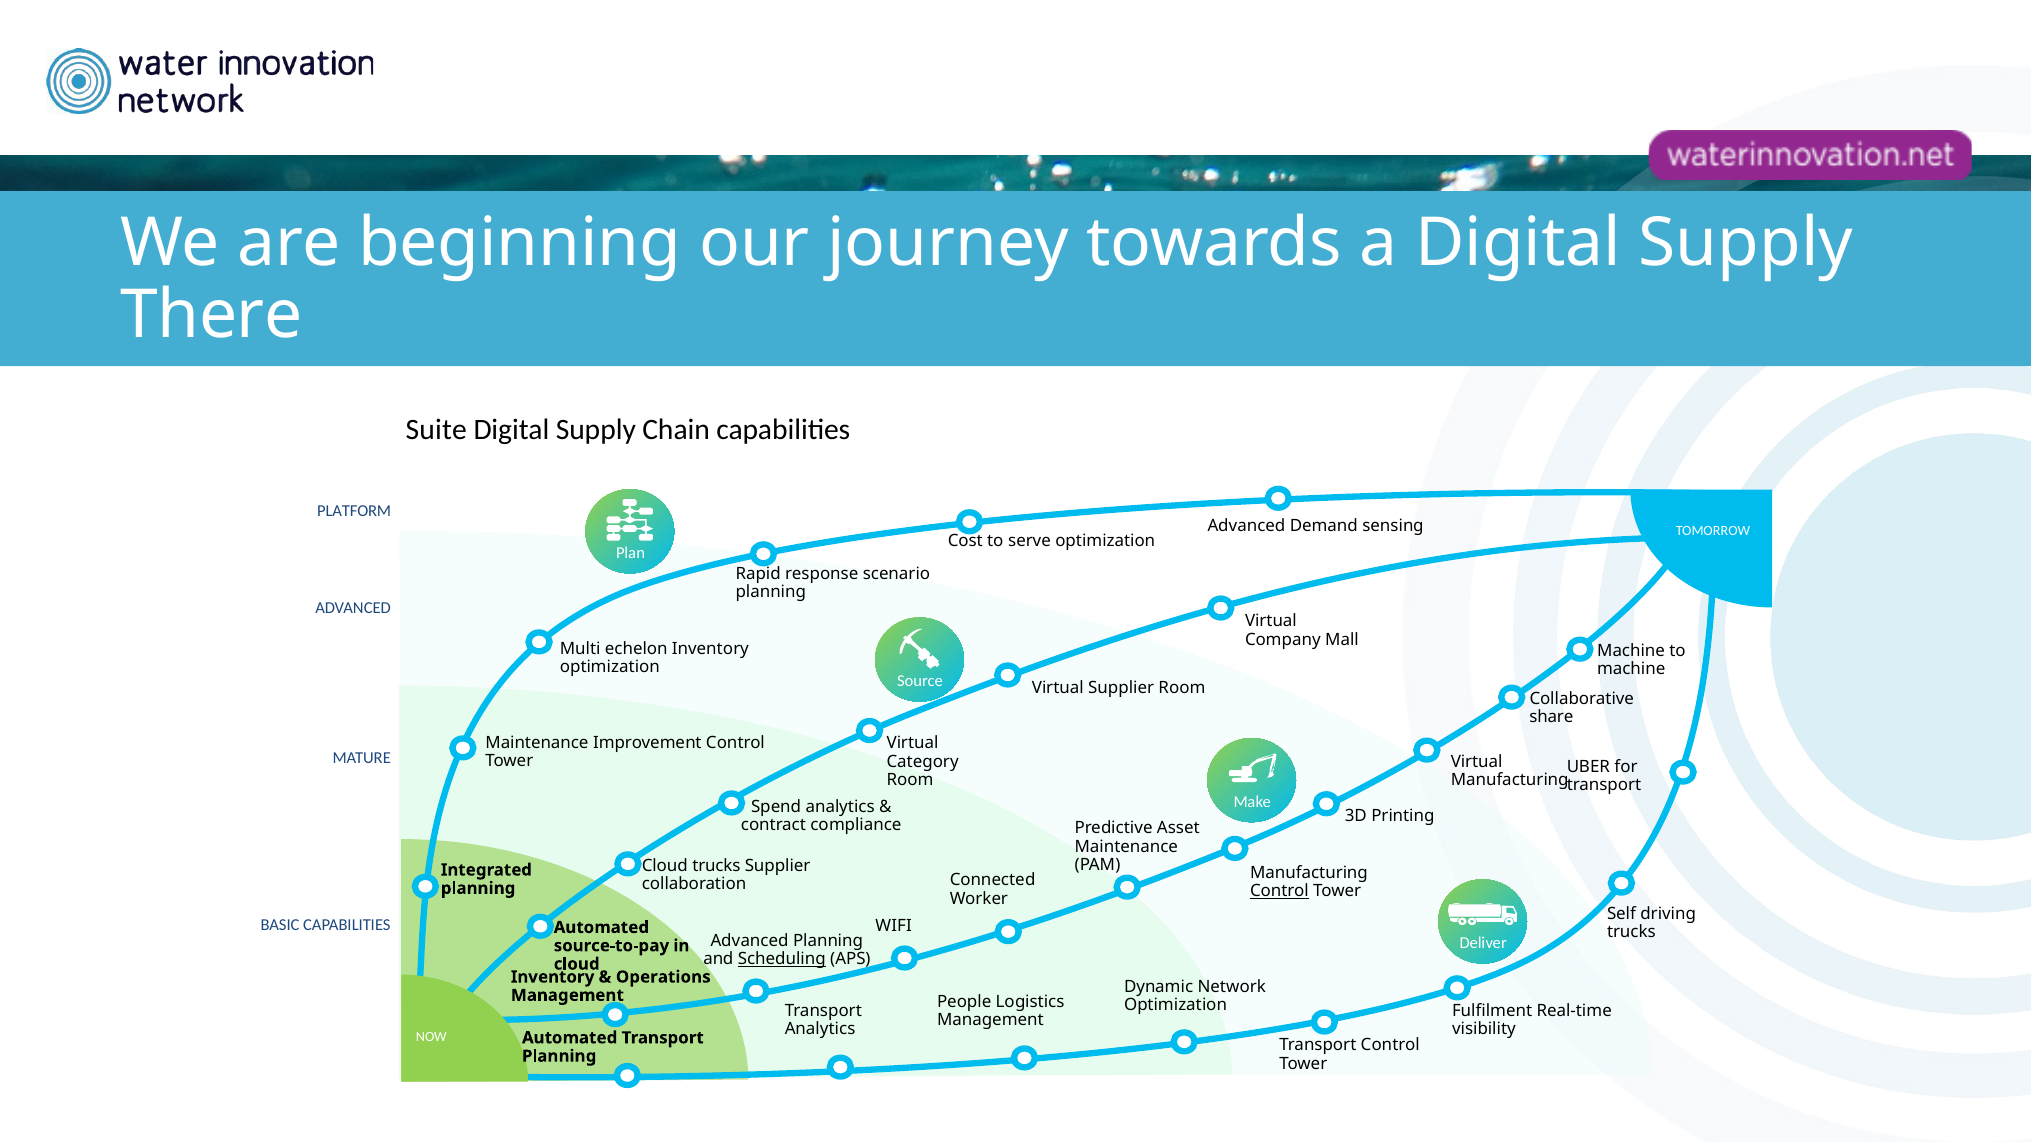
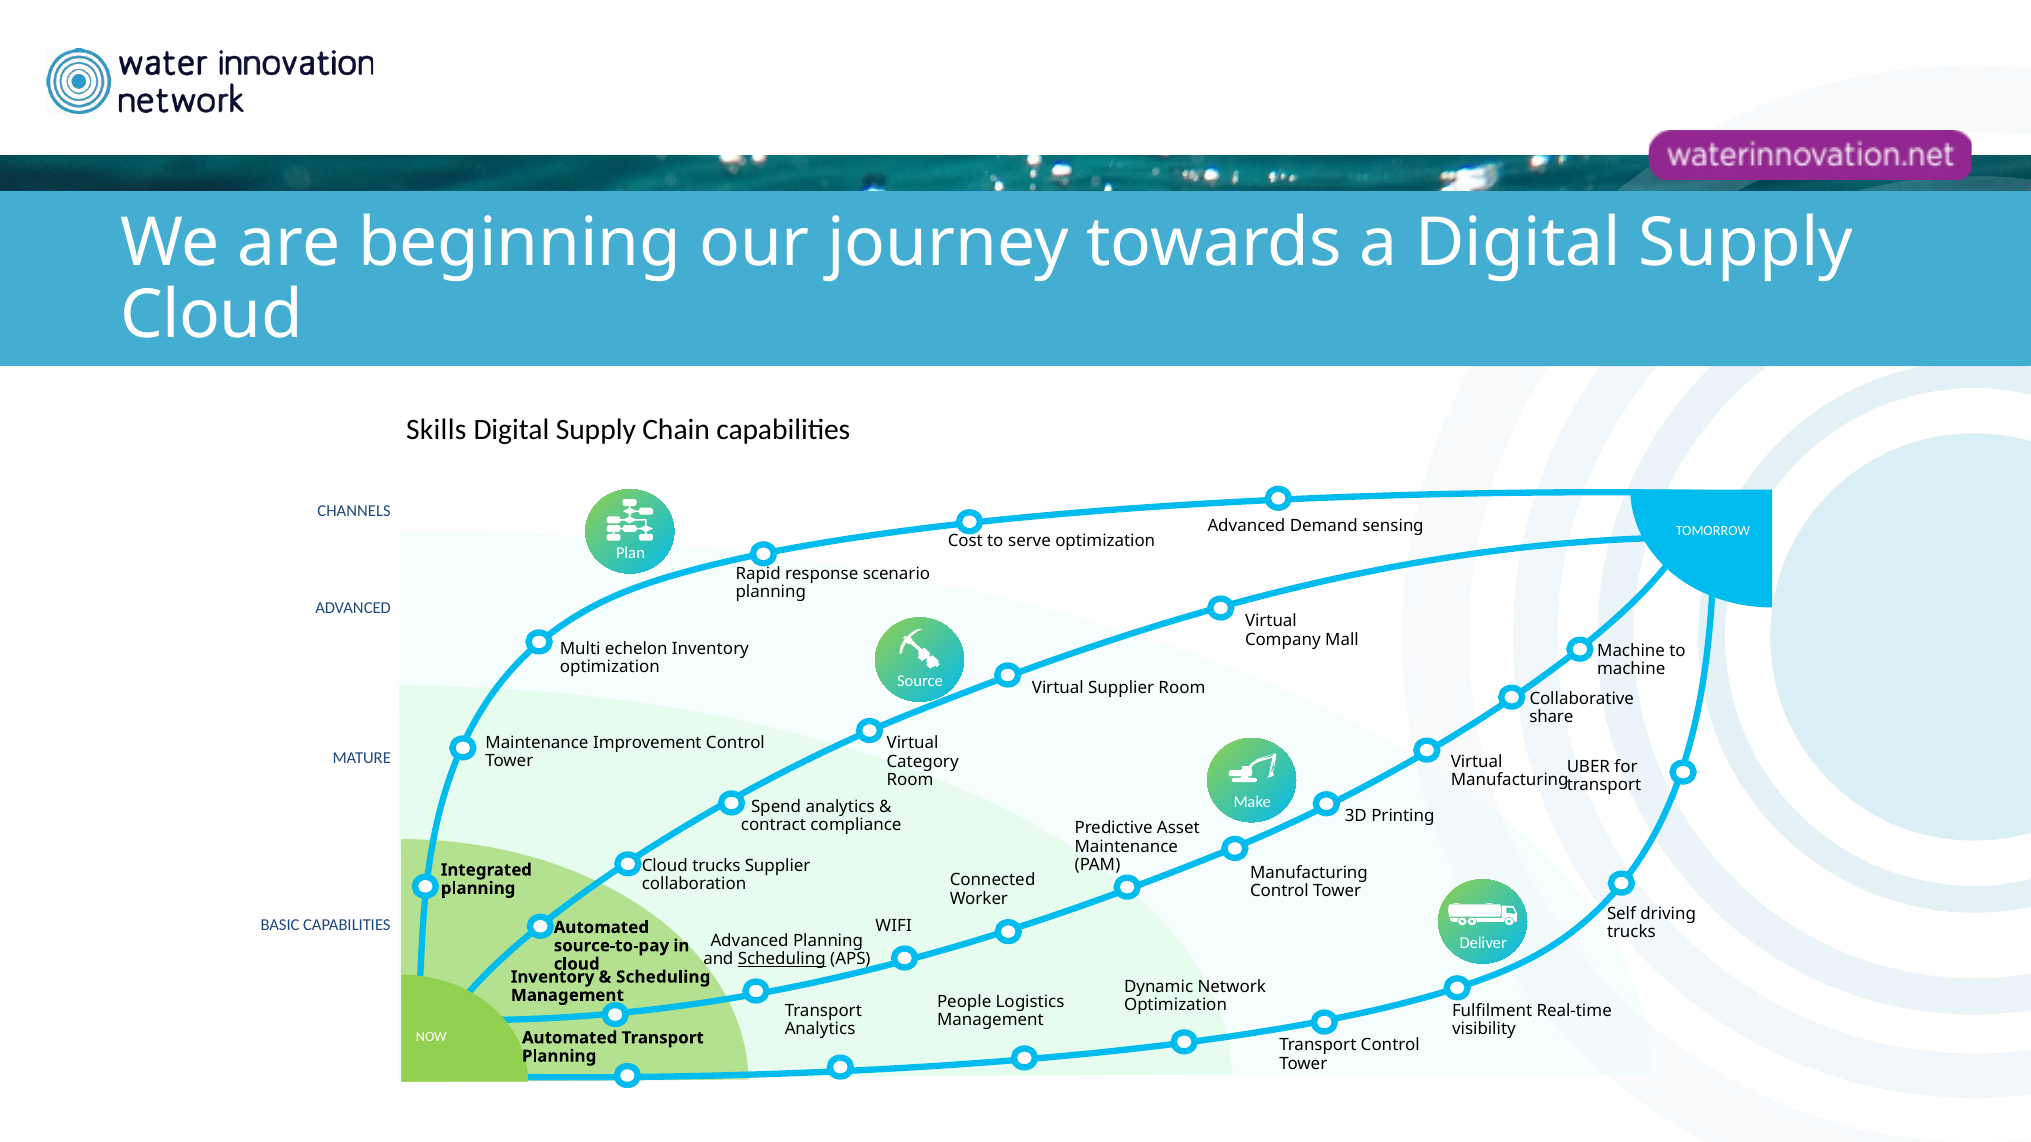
There at (211, 315): There -> Cloud
Suite: Suite -> Skills
PLATFORM: PLATFORM -> CHANNELS
Control at (1279, 891) underline: present -> none
Operations at (663, 977): Operations -> Scheduling
